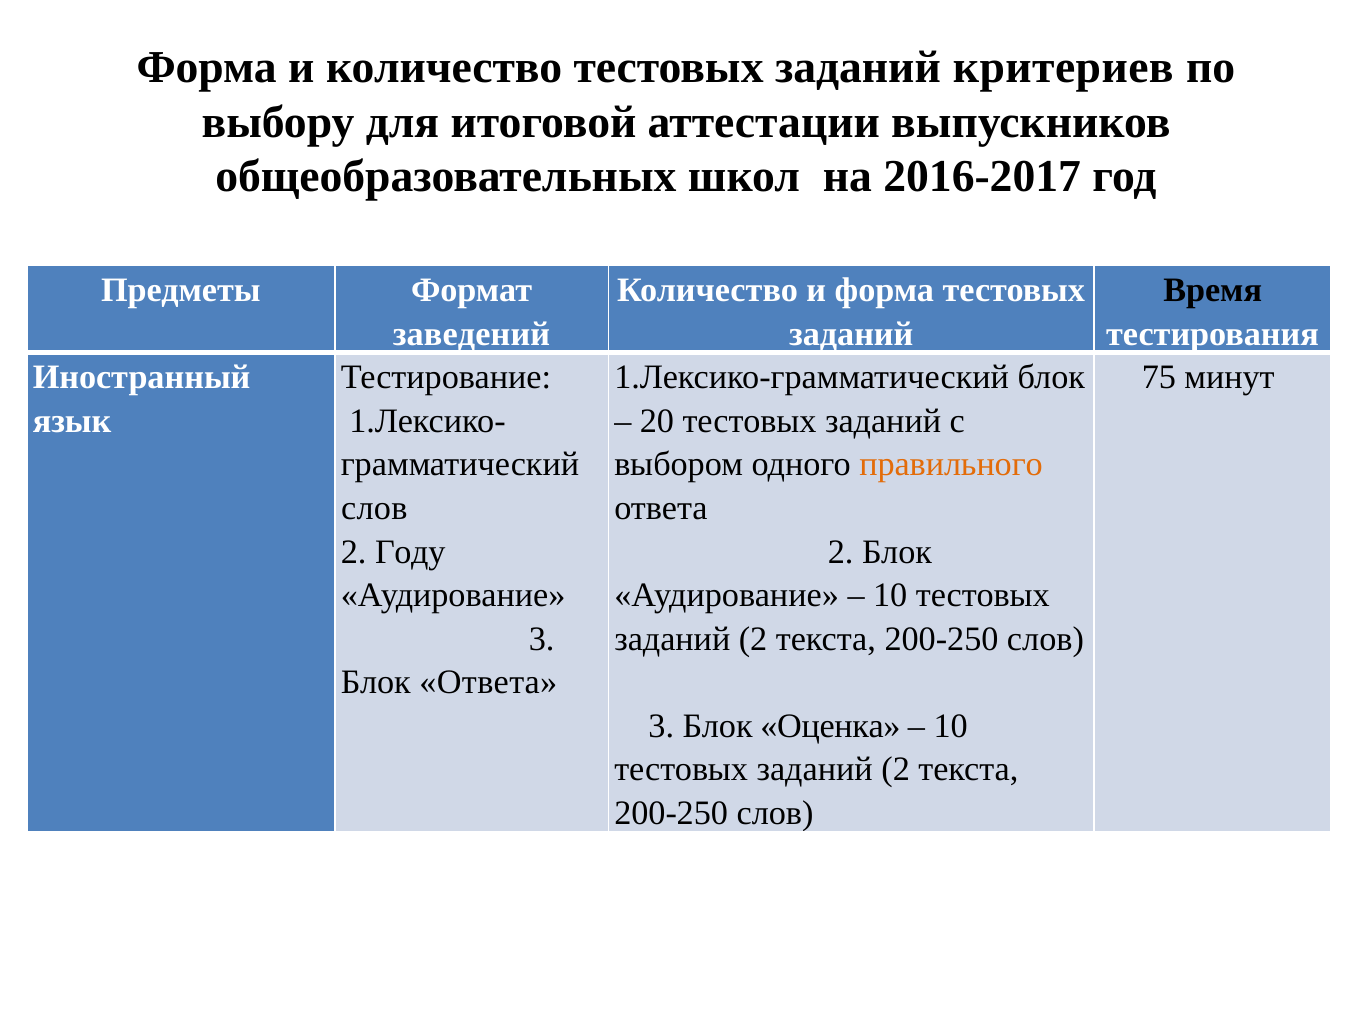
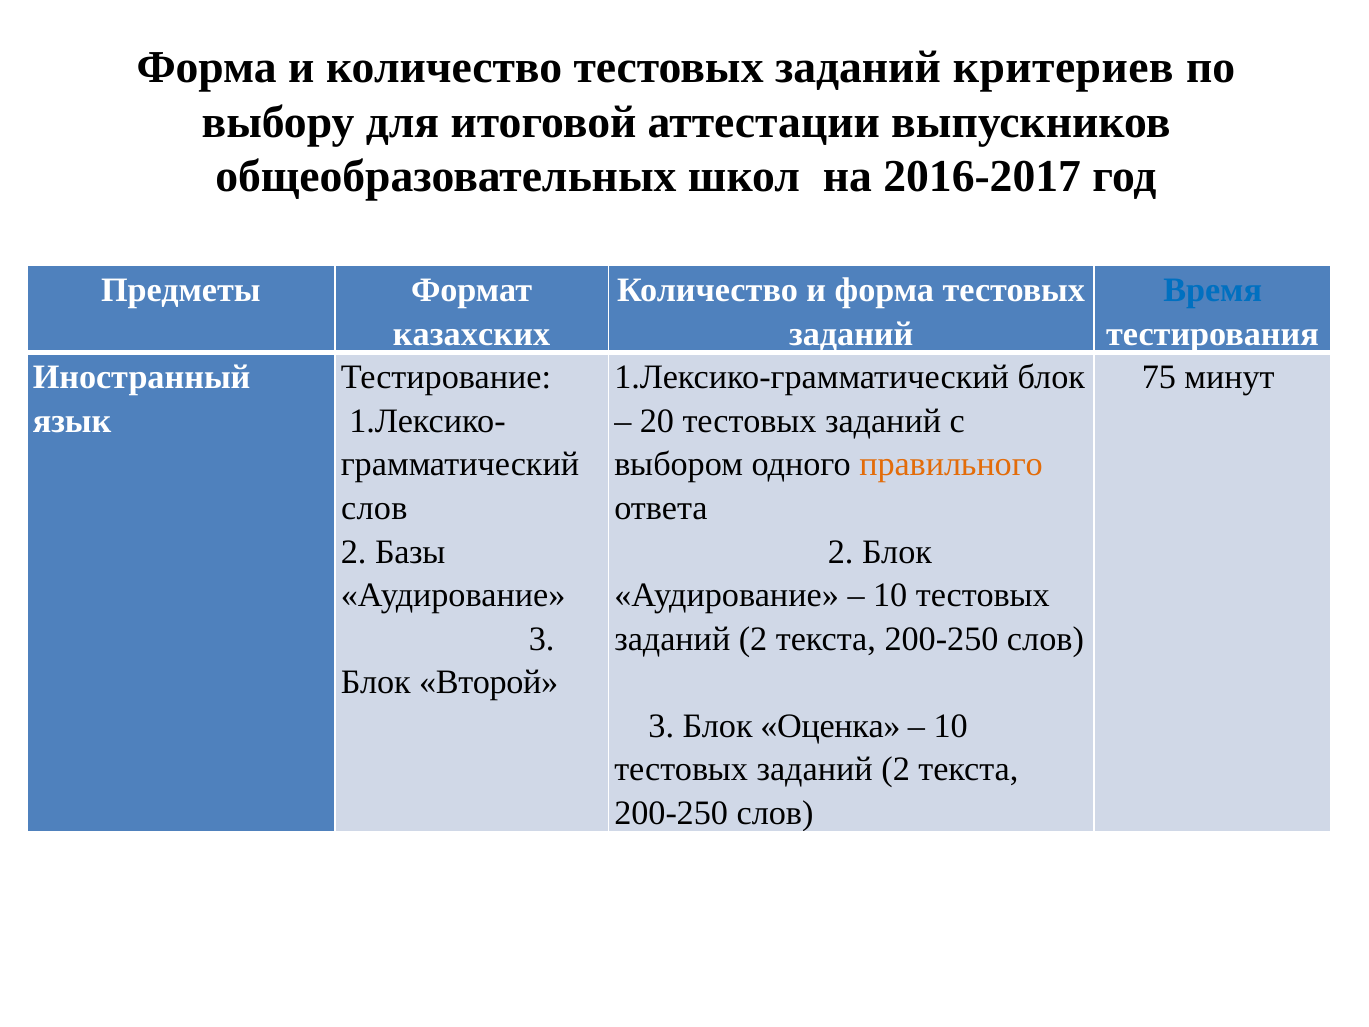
Время colour: black -> blue
заведений: заведений -> казахских
Году: Году -> Базы
Блок Ответа: Ответа -> Второй
